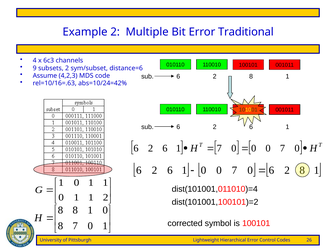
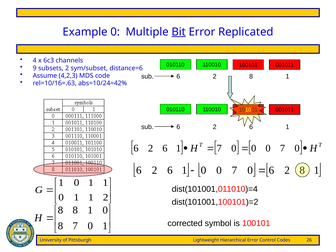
Example 2: 2 -> 0
Bit underline: none -> present
Traditional: Traditional -> Replicated
